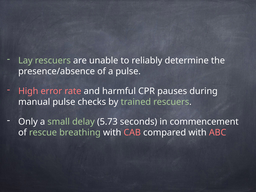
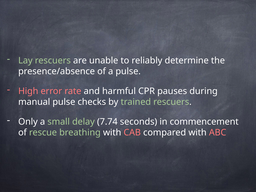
5.73: 5.73 -> 7.74
